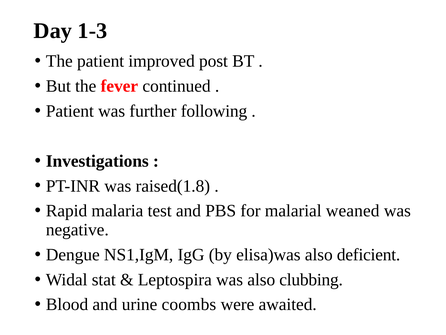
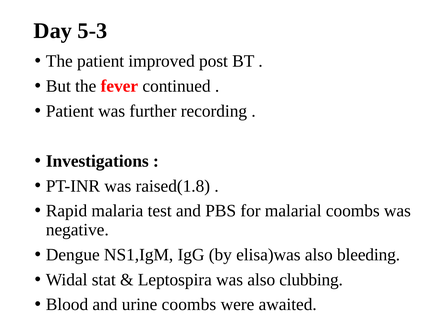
1-3: 1-3 -> 5-3
following: following -> recording
malarial weaned: weaned -> coombs
deficient: deficient -> bleeding
